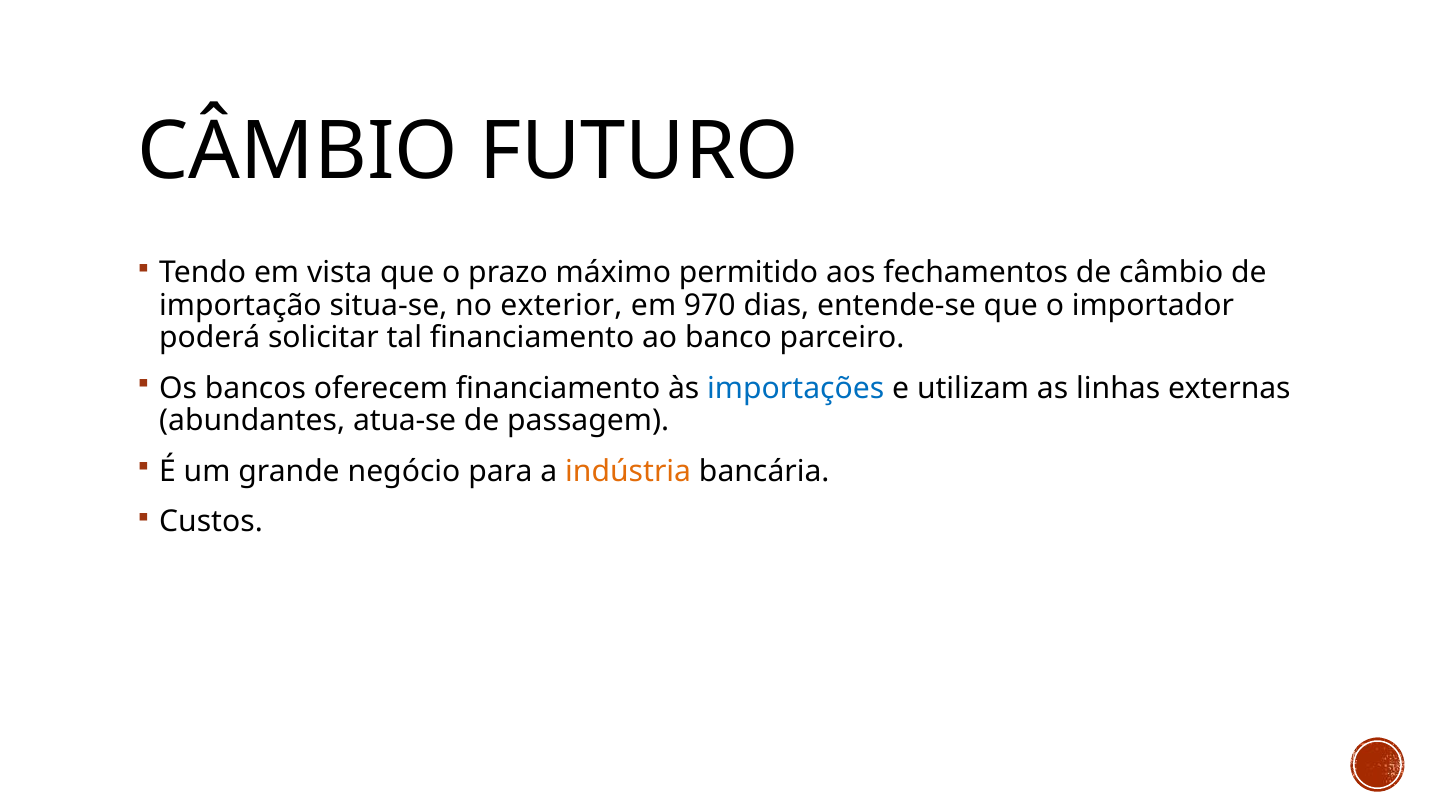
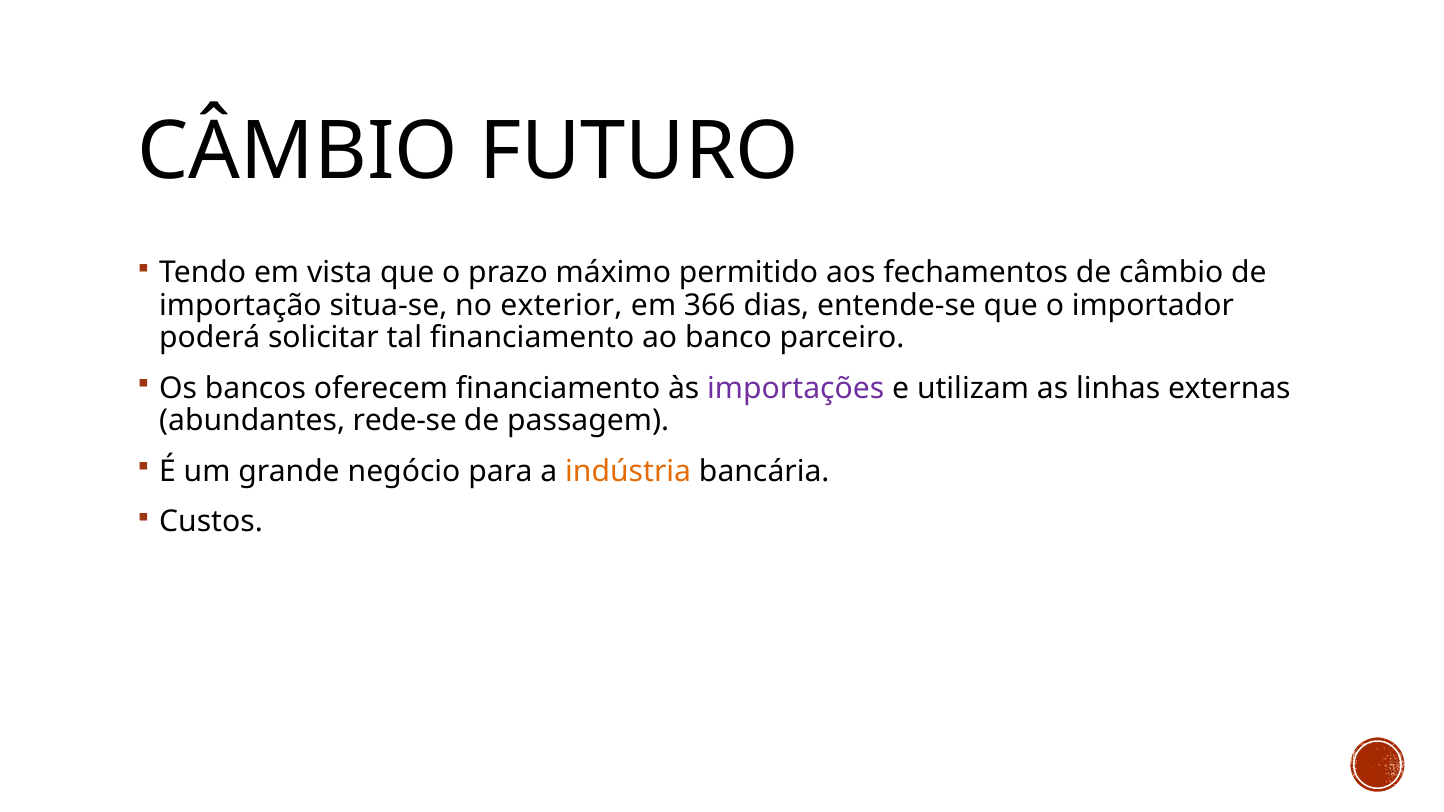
970: 970 -> 366
importações colour: blue -> purple
atua-se: atua-se -> rede-se
